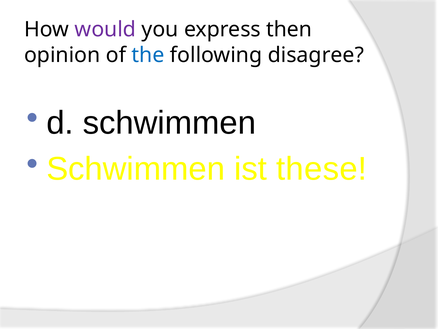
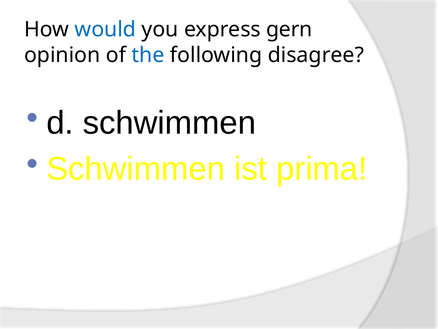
would colour: purple -> blue
then: then -> gern
these: these -> prima
